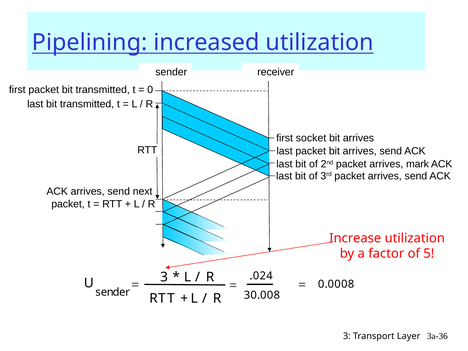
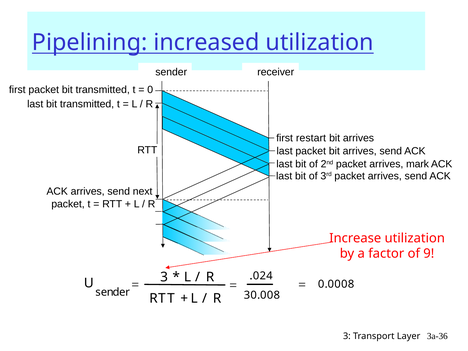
socket: socket -> restart
5: 5 -> 9
